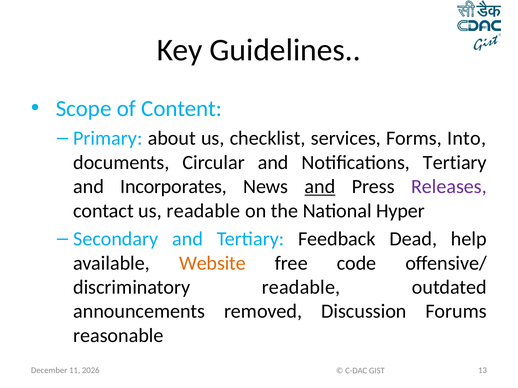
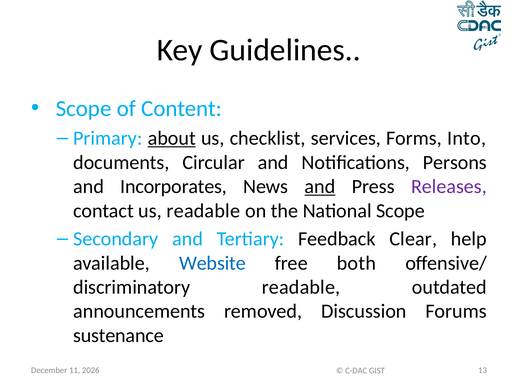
about underline: none -> present
Notifications Tertiary: Tertiary -> Persons
National Hyper: Hyper -> Scope
Dead: Dead -> Clear
Website colour: orange -> blue
code: code -> both
reasonable: reasonable -> sustenance
